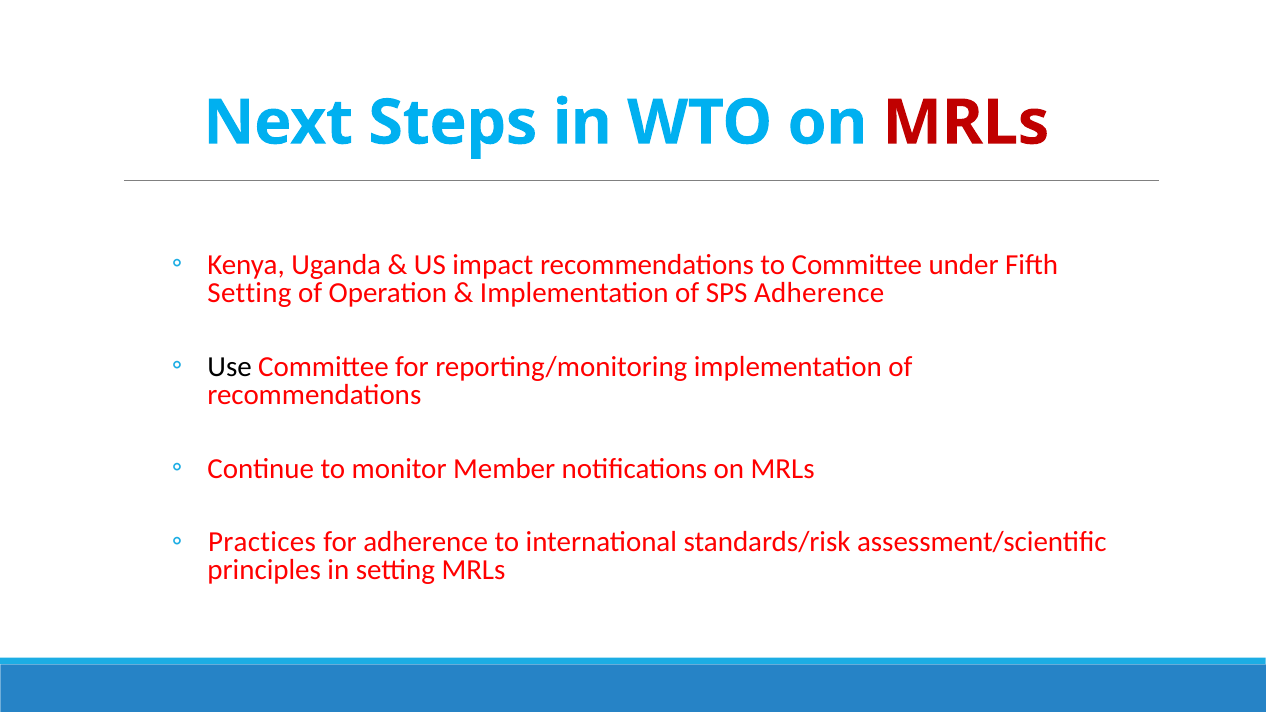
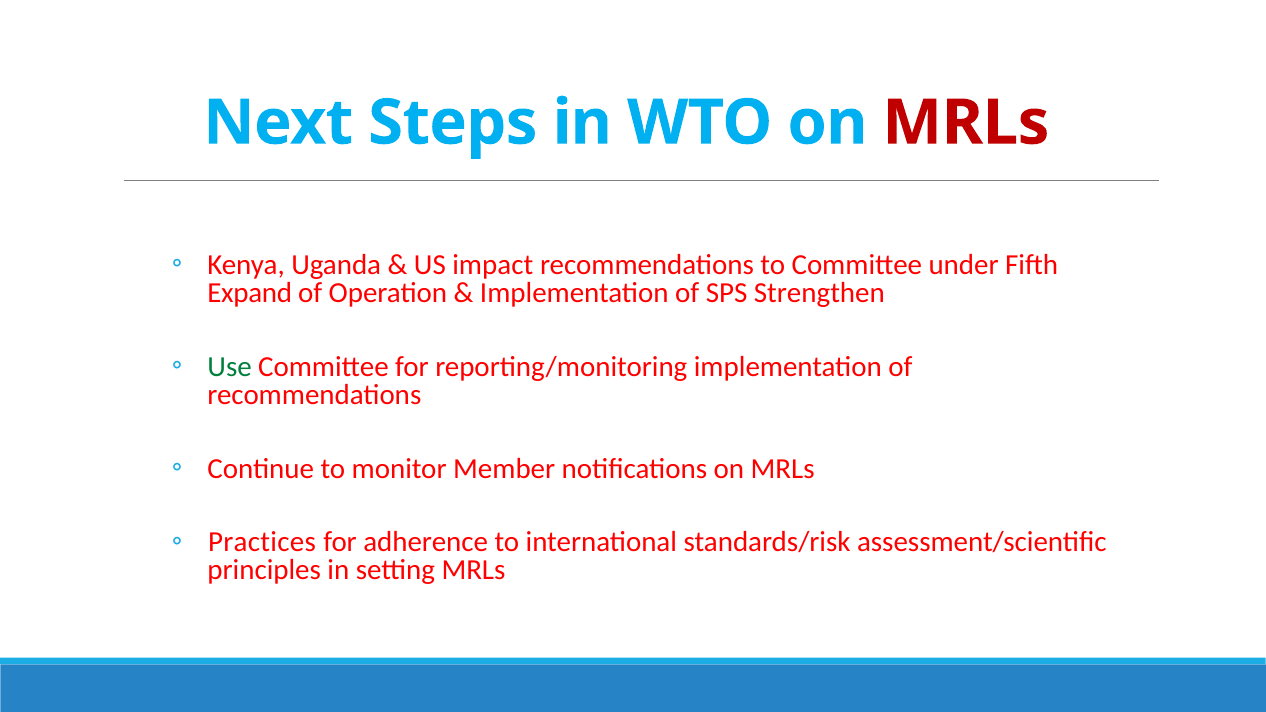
Setting at (249, 293): Setting -> Expand
SPS Adherence: Adherence -> Strengthen
Use colour: black -> green
